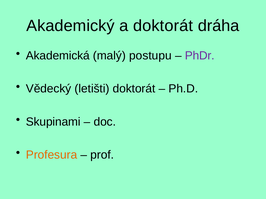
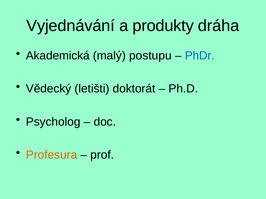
Akademický: Akademický -> Vyjednávání
a doktorát: doktorát -> produkty
PhDr colour: purple -> blue
Skupinami: Skupinami -> Psycholog
